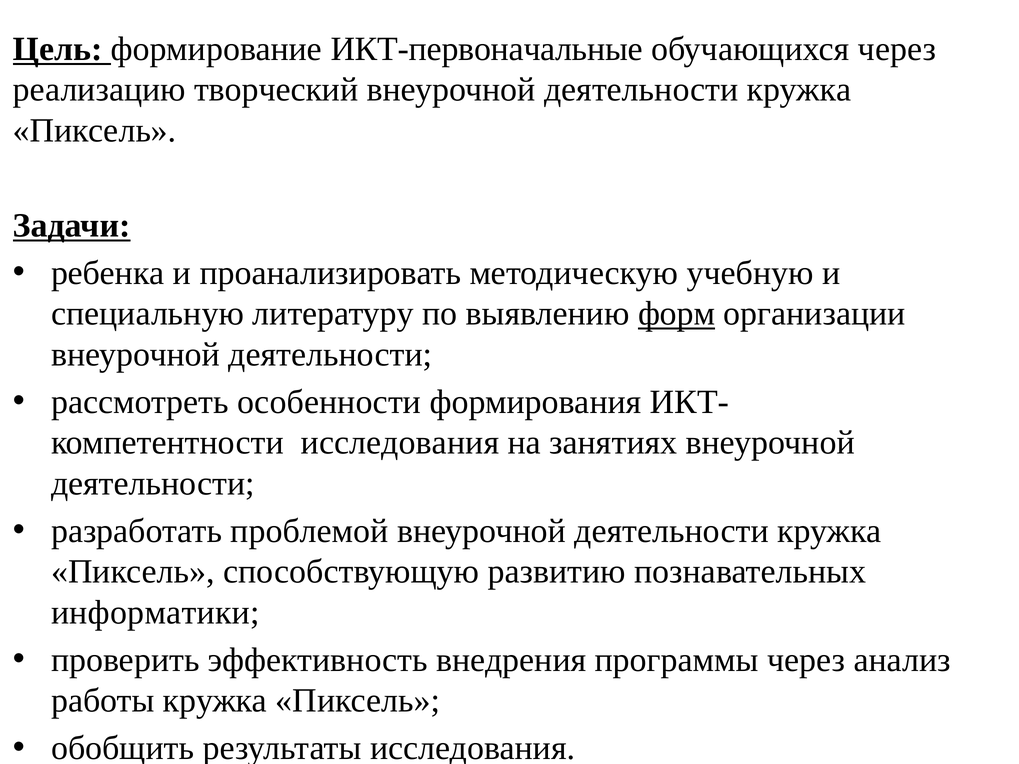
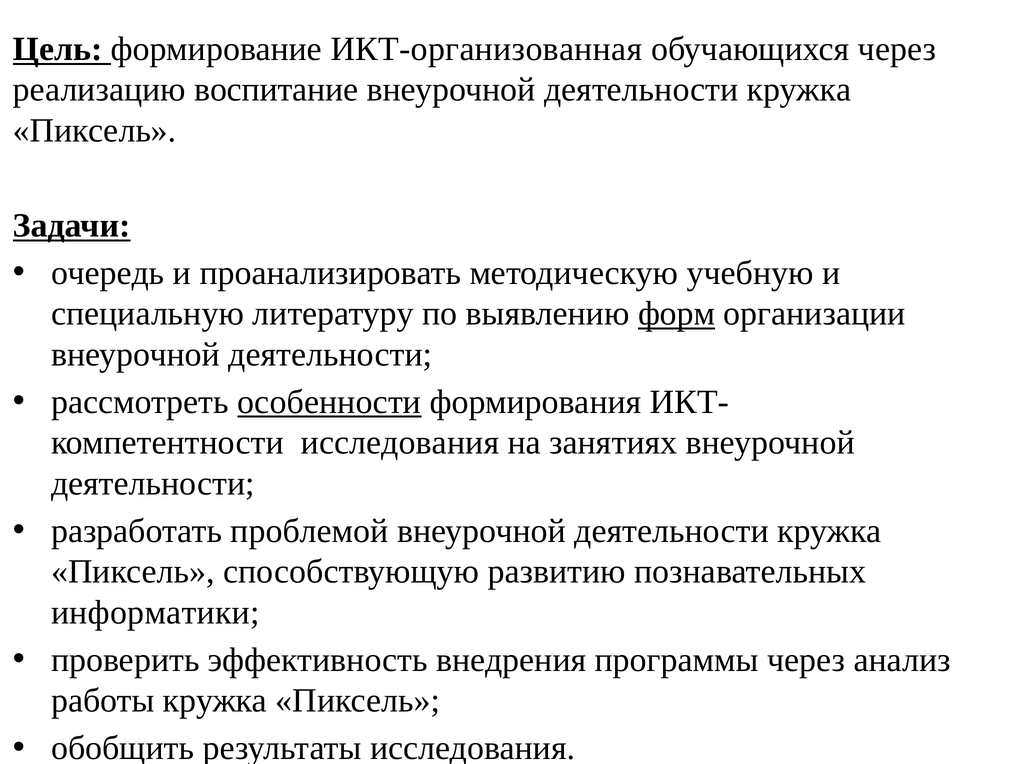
ИКТ-первоначальные: ИКТ-первоначальные -> ИКТ-организованная
творческий: творческий -> воспитание
ребенка: ребенка -> очередь
особенности underline: none -> present
